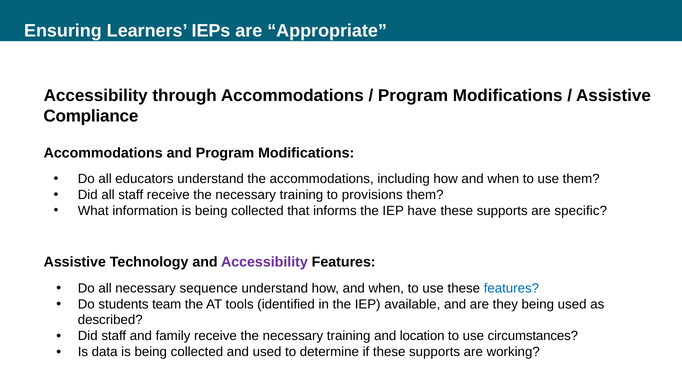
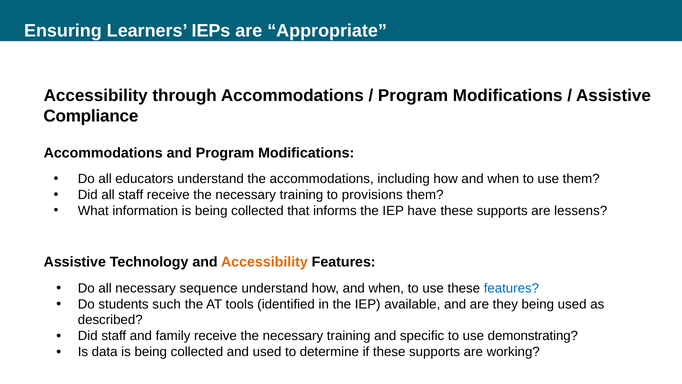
specific: specific -> lessens
Accessibility at (264, 262) colour: purple -> orange
team: team -> such
location: location -> specific
circumstances: circumstances -> demonstrating
